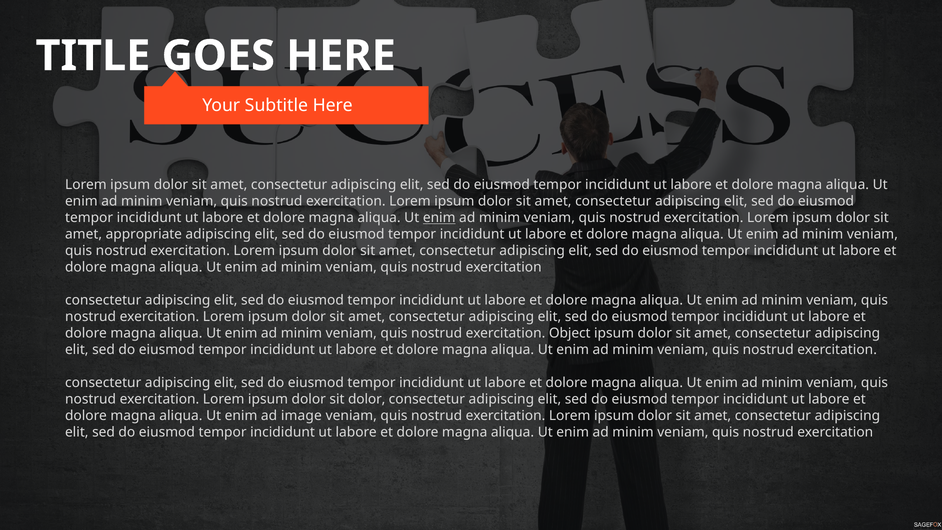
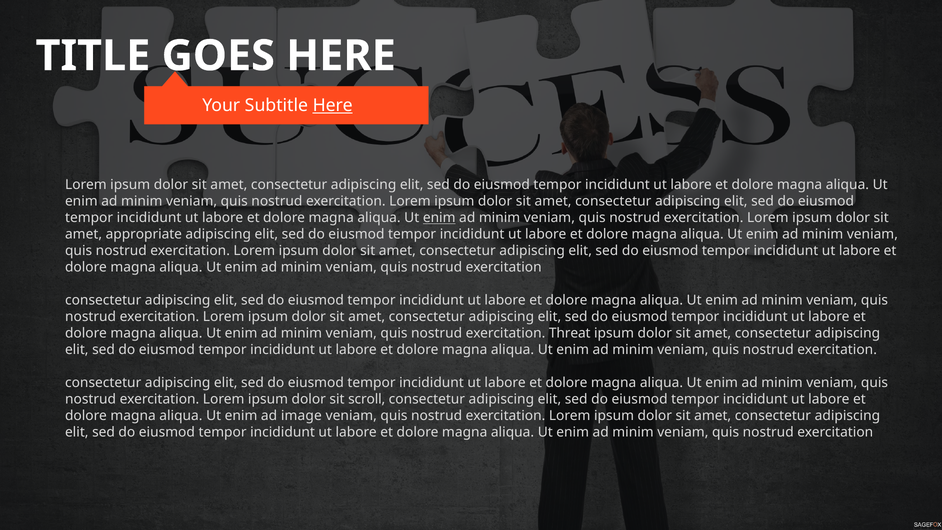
Here at (333, 105) underline: none -> present
Object: Object -> Threat
sit dolor: dolor -> scroll
